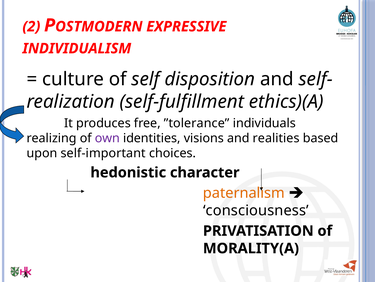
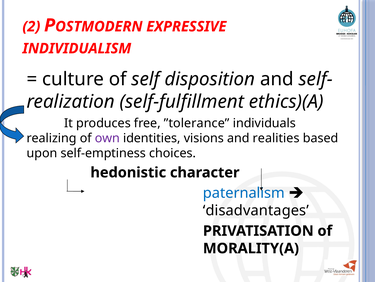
self-important: self-important -> self-emptiness
paternalism colour: orange -> blue
consciousness: consciousness -> disadvantages
